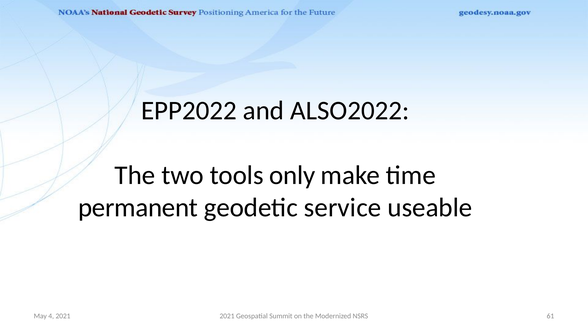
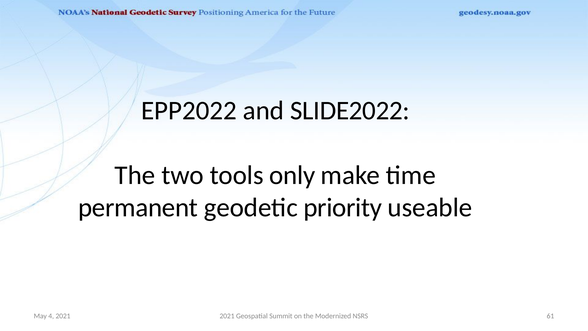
ALSO2022: ALSO2022 -> SLIDE2022
service: service -> priority
